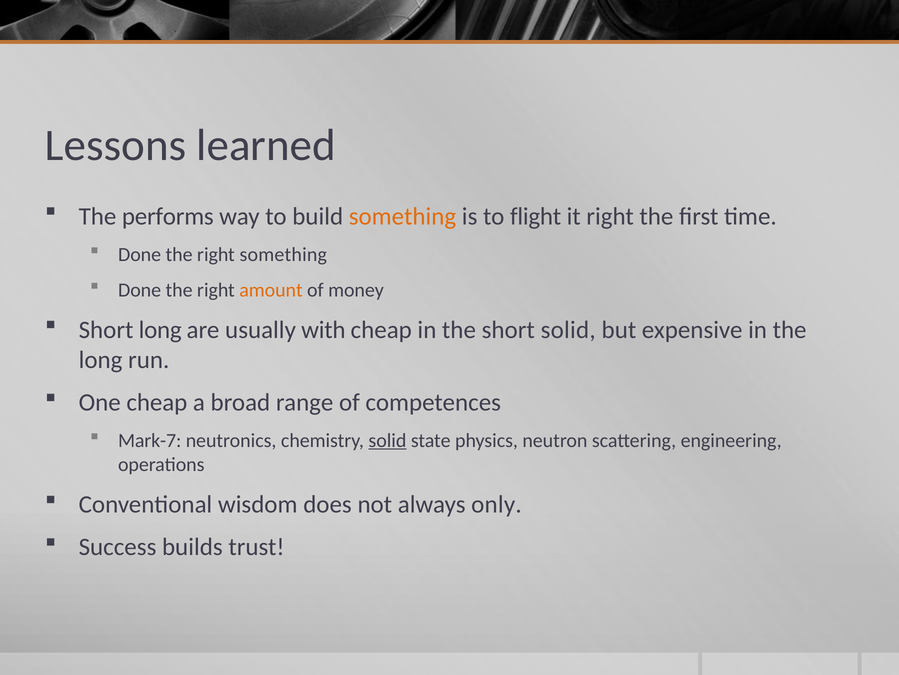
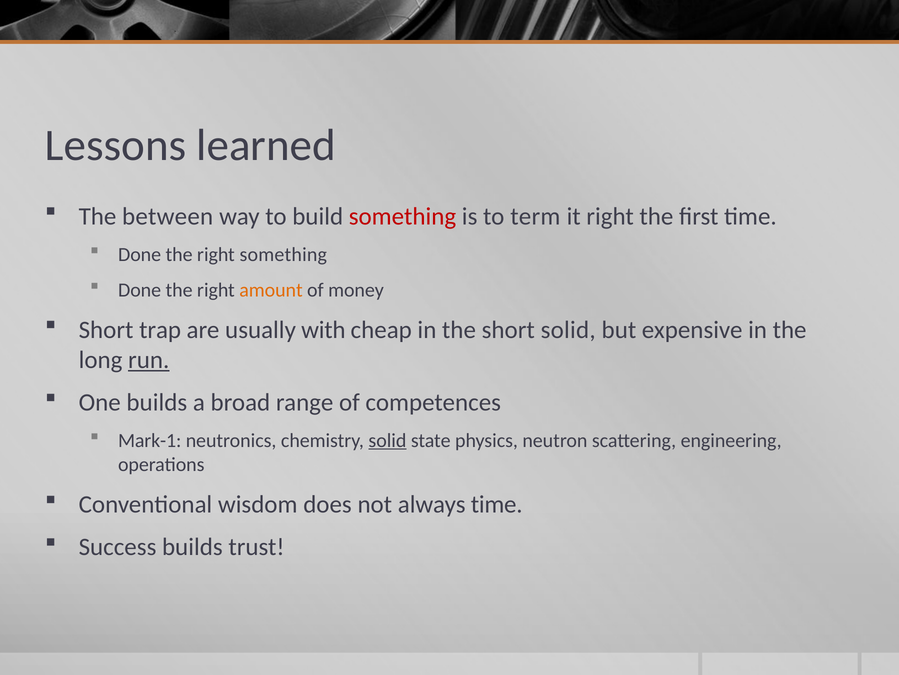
performs: performs -> between
something at (402, 216) colour: orange -> red
flight: flight -> term
Short long: long -> trap
run underline: none -> present
One cheap: cheap -> builds
Mark-7: Mark-7 -> Mark-1
always only: only -> time
